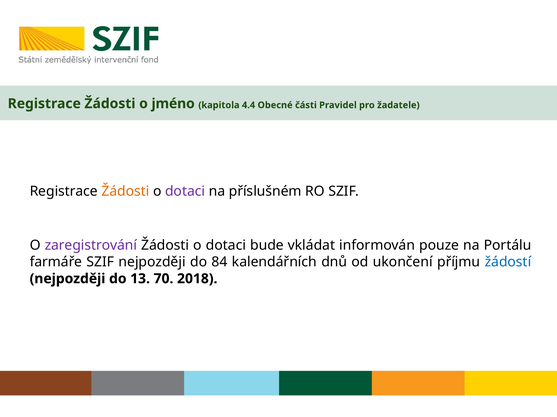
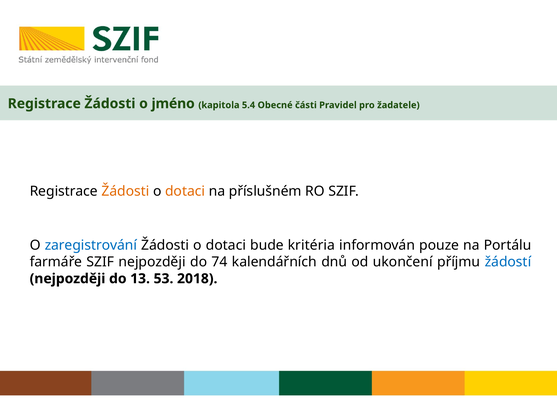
4.4: 4.4 -> 5.4
dotaci at (185, 192) colour: purple -> orange
zaregistrování colour: purple -> blue
vkládat: vkládat -> kritéria
84: 84 -> 74
70: 70 -> 53
